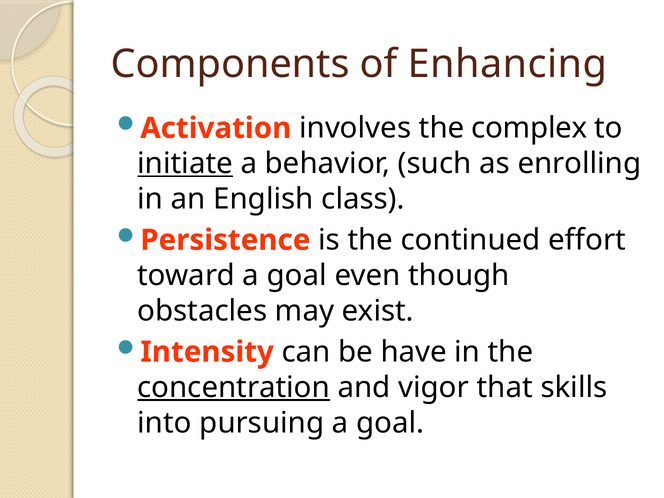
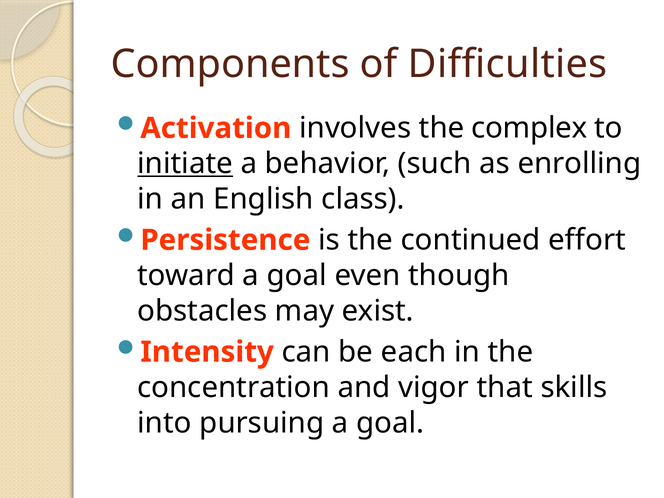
Enhancing: Enhancing -> Difficulties
have: have -> each
concentration underline: present -> none
